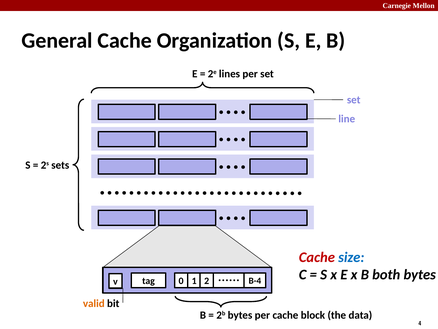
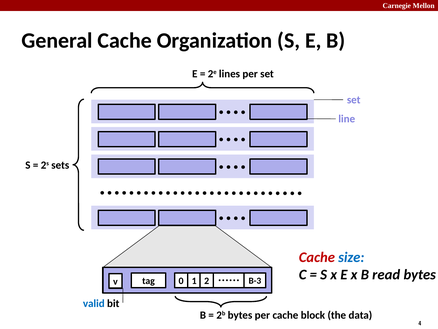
both: both -> read
B-4: B-4 -> B-3
valid colour: orange -> blue
